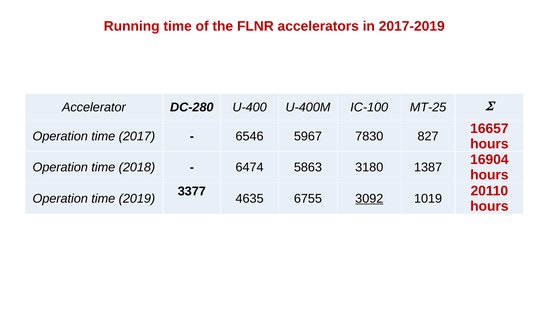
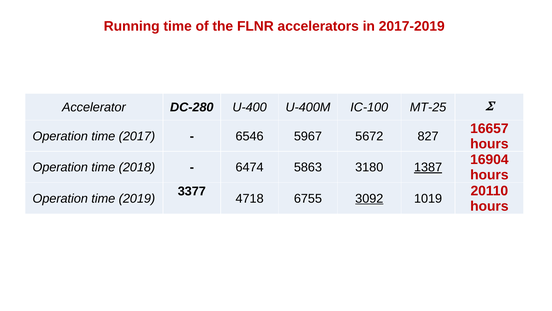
7830: 7830 -> 5672
1387 underline: none -> present
4635: 4635 -> 4718
